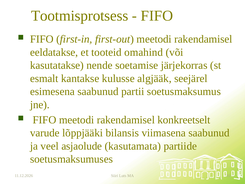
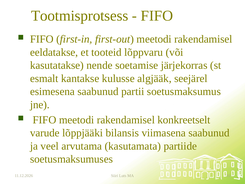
omahind: omahind -> lõppvaru
asjaolude: asjaolude -> arvutama
